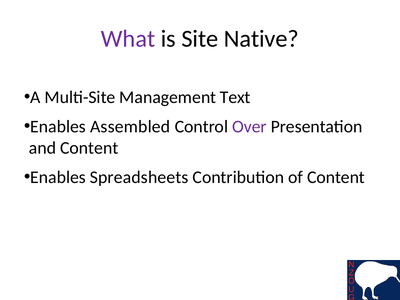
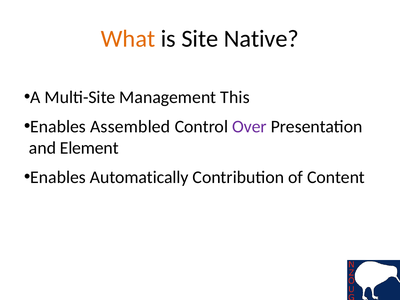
What colour: purple -> orange
Text: Text -> This
and Content: Content -> Element
Spreadsheets: Spreadsheets -> Automatically
